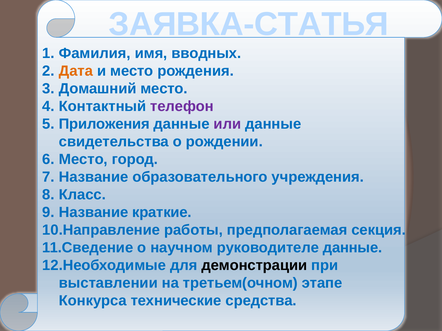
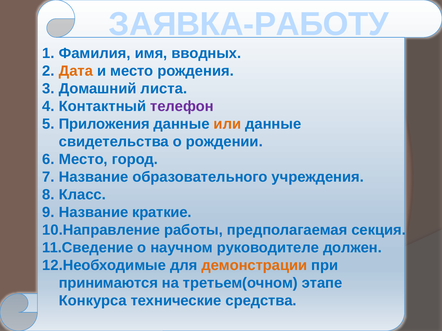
ЗАЯВКА-СТАТЬЯ: ЗАЯВКА-СТАТЬЯ -> ЗАЯВКА-РАБОТУ
Домашний место: место -> листа
или colour: purple -> orange
руководителе данные: данные -> должен
демонстрации colour: black -> orange
выставлении: выставлении -> принимаются
